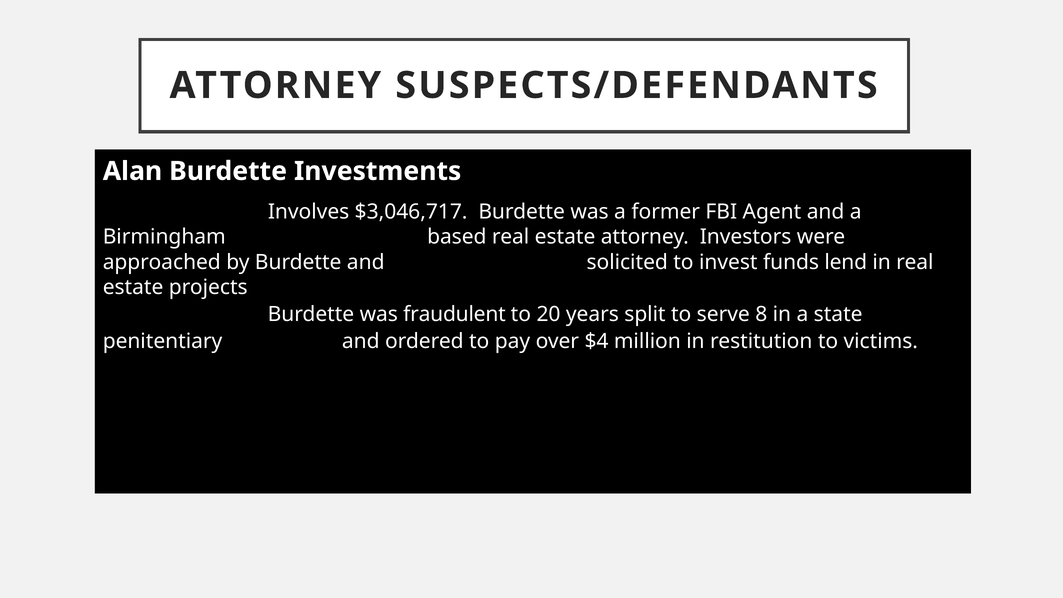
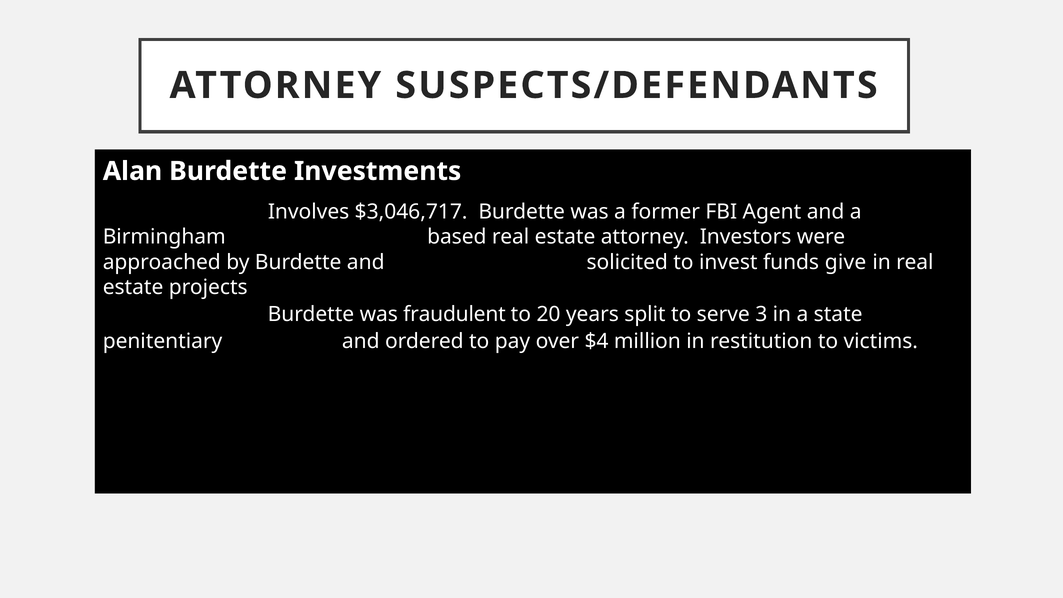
lend: lend -> give
8: 8 -> 3
